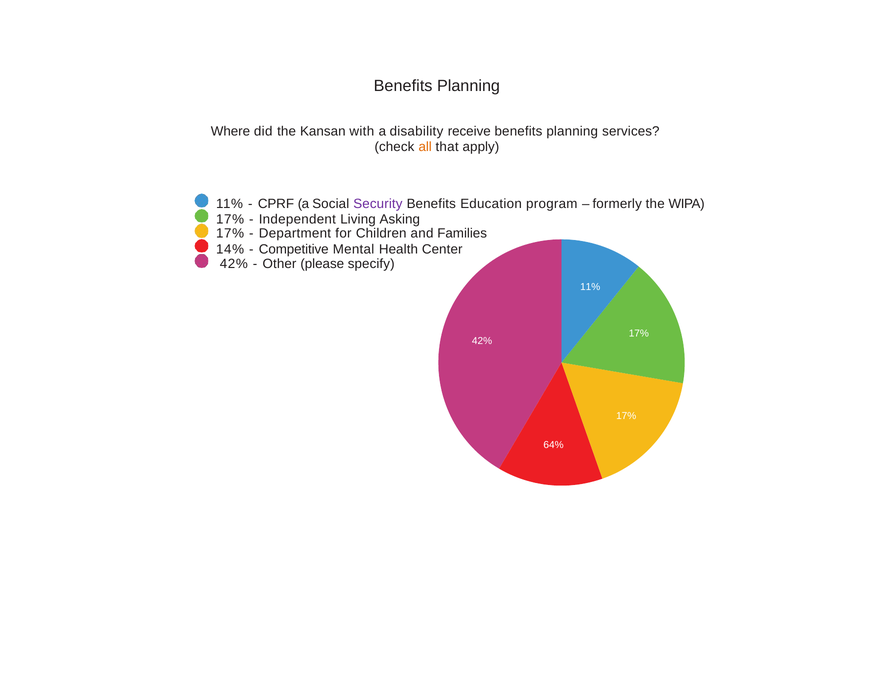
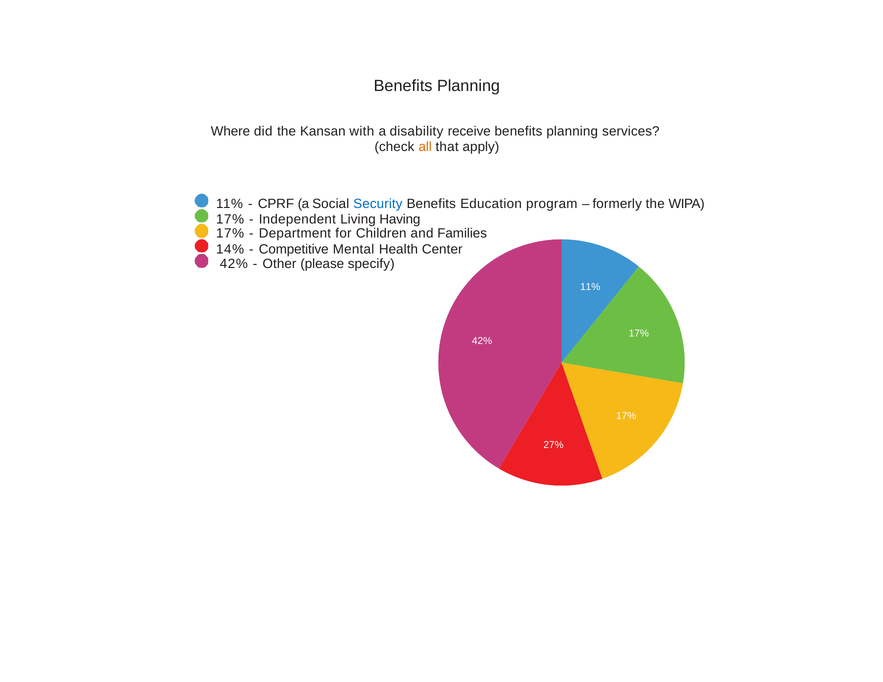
Security colour: purple -> blue
Asking: Asking -> Having
64%: 64% -> 27%
